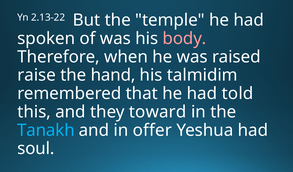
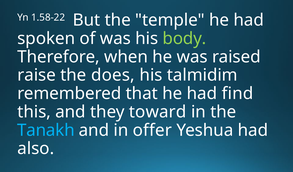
2.13-22: 2.13-22 -> 1.58-22
body colour: pink -> light green
hand: hand -> does
told: told -> find
soul: soul -> also
